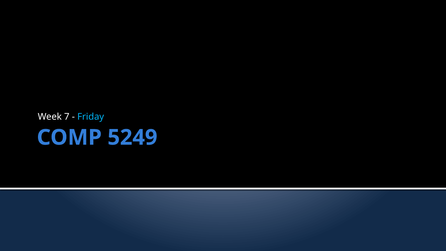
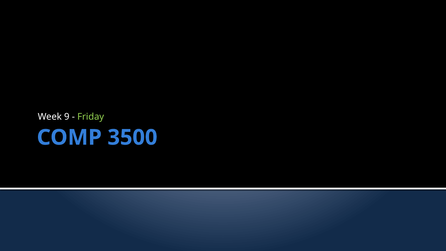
7: 7 -> 9
Friday colour: light blue -> light green
5249: 5249 -> 3500
